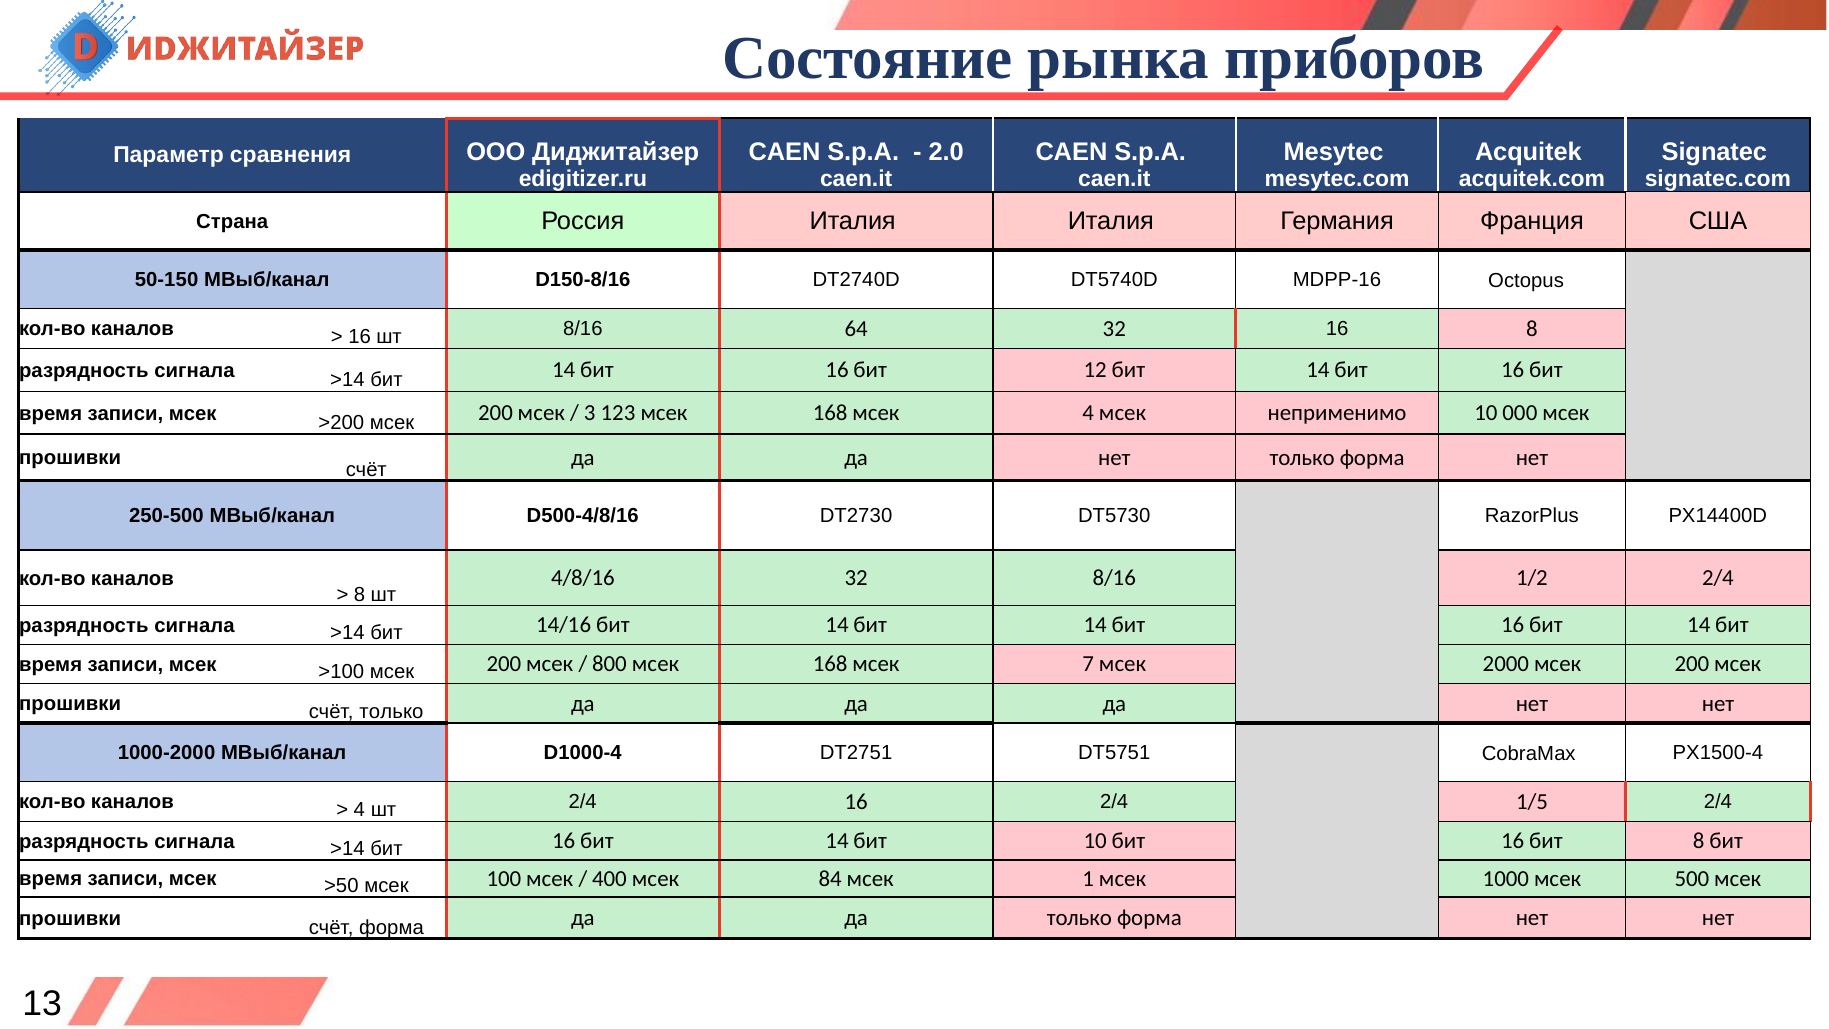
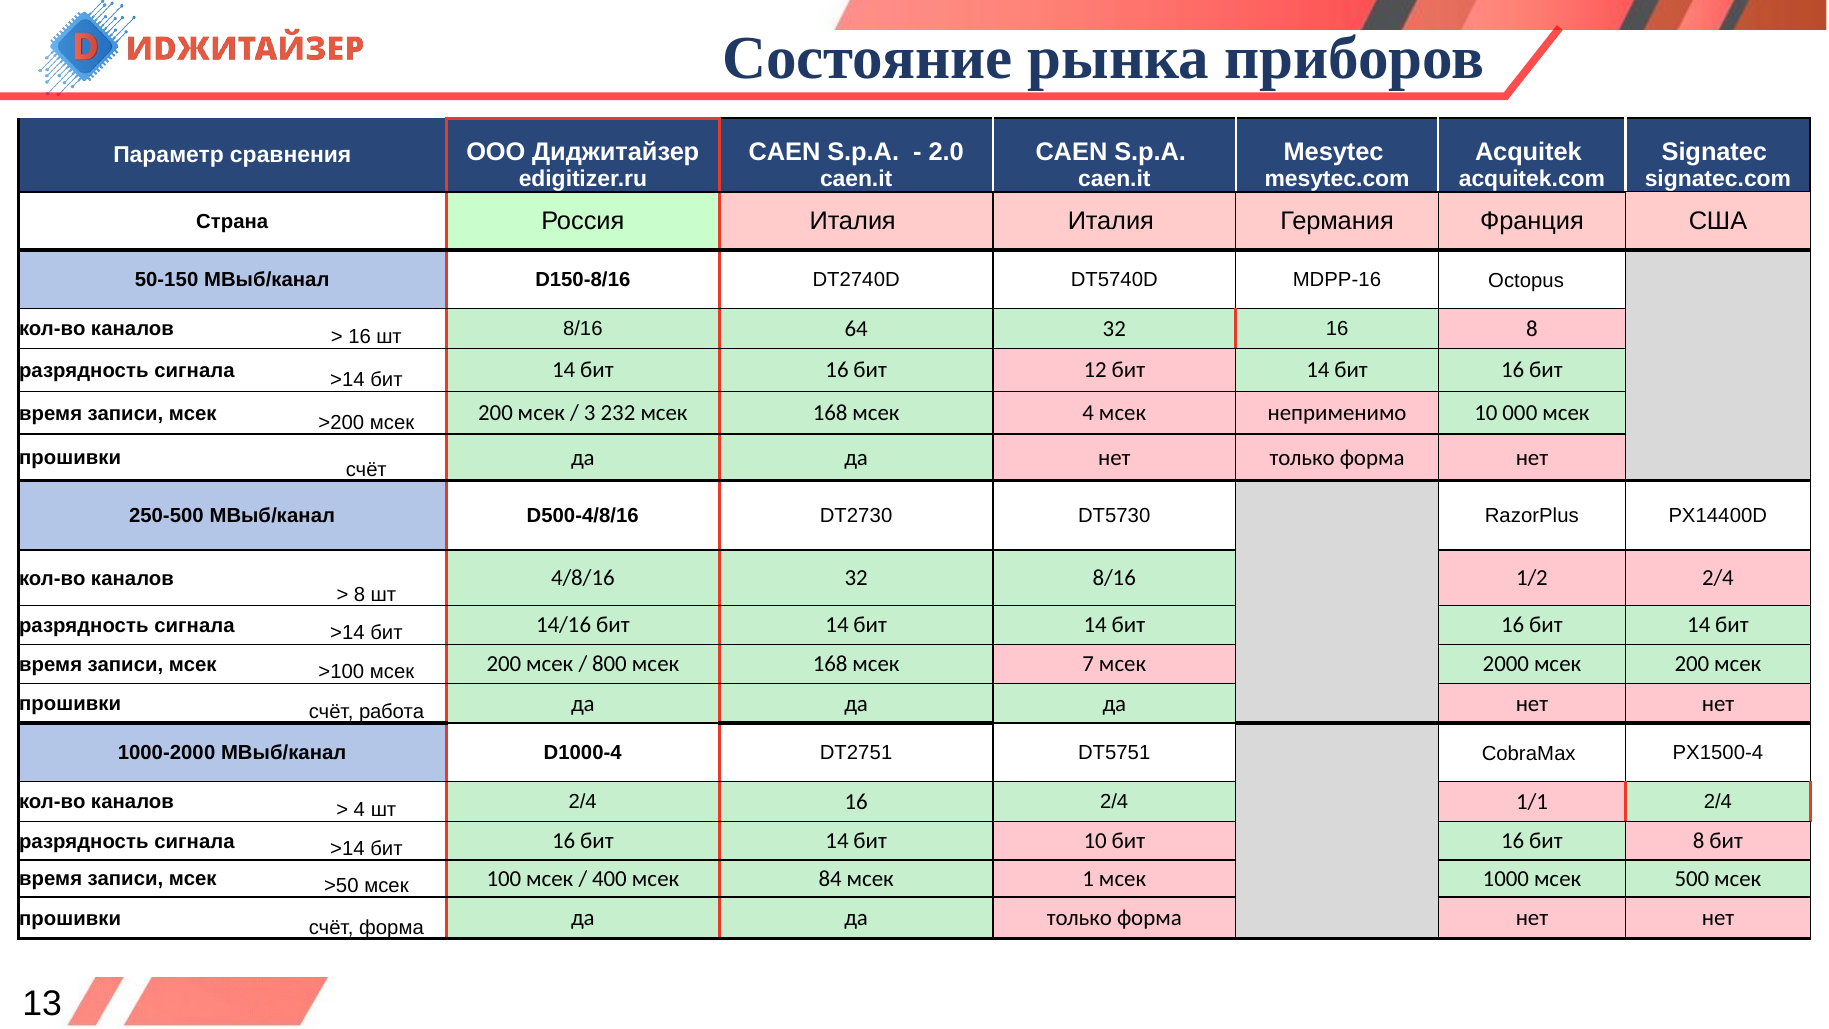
123: 123 -> 232
счёт только: только -> работа
1/5: 1/5 -> 1/1
